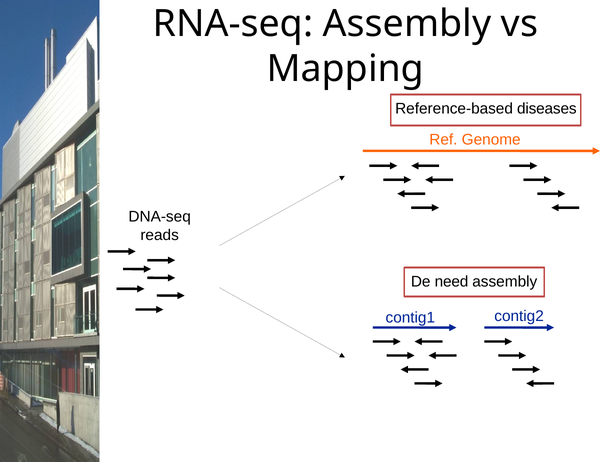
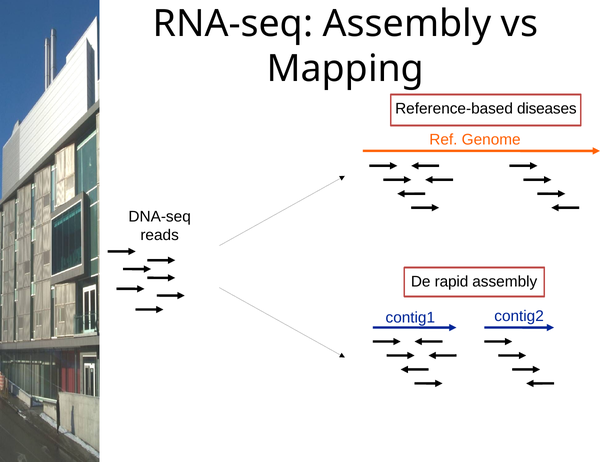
need: need -> rapid
